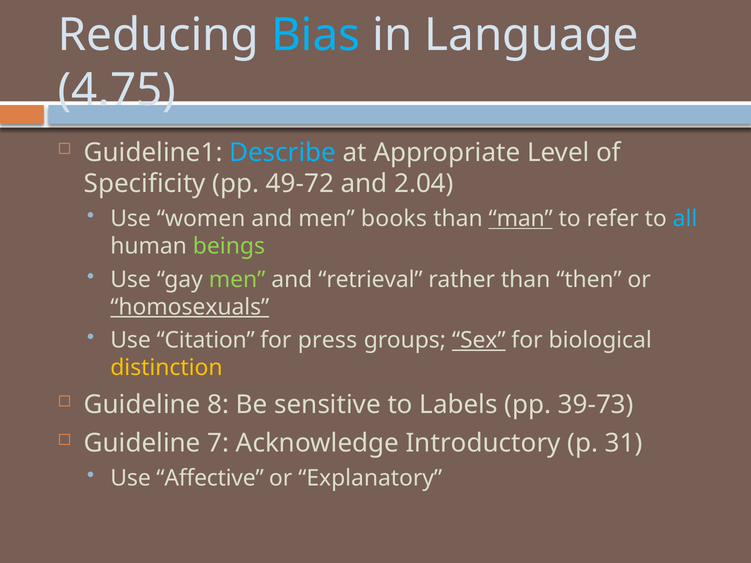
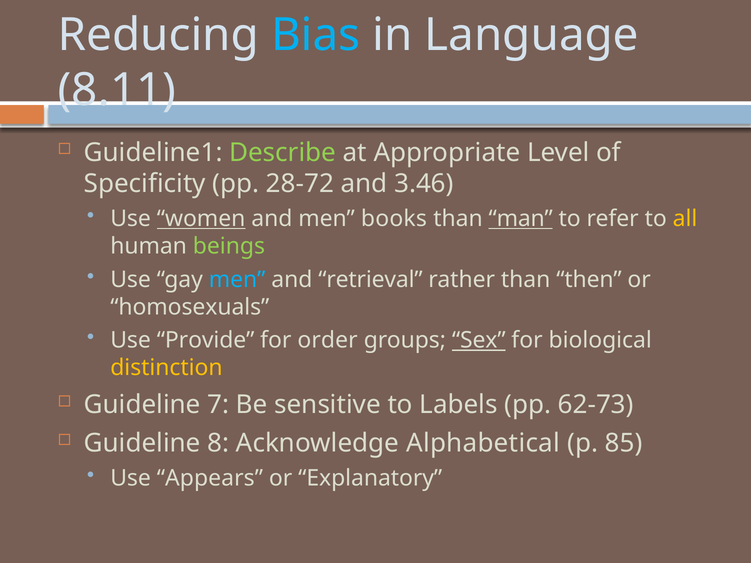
4.75: 4.75 -> 8.11
Describe colour: light blue -> light green
49-72: 49-72 -> 28-72
2.04: 2.04 -> 3.46
women underline: none -> present
all colour: light blue -> yellow
men at (237, 280) colour: light green -> light blue
homosexuals underline: present -> none
Citation: Citation -> Provide
press: press -> order
8: 8 -> 7
39-73: 39-73 -> 62-73
7: 7 -> 8
Introductory: Introductory -> Alphabetical
31: 31 -> 85
Affective: Affective -> Appears
